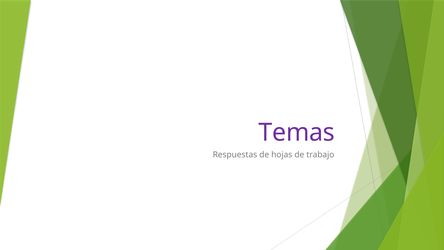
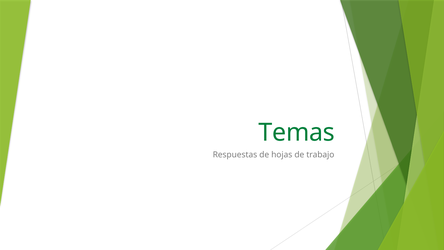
Temas colour: purple -> green
